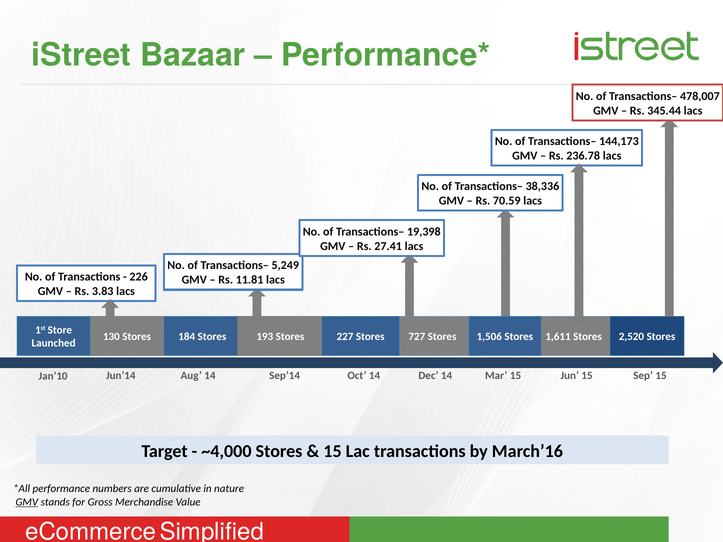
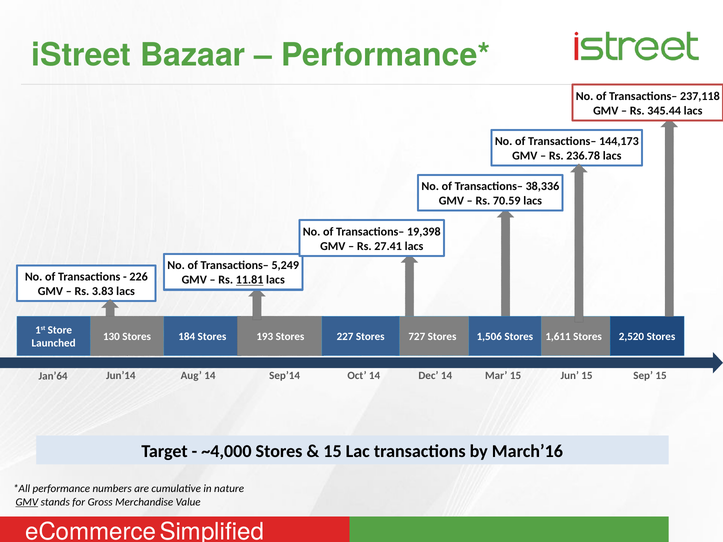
478,007: 478,007 -> 237,118
11.81 underline: none -> present
Jan’10: Jan’10 -> Jan’64
